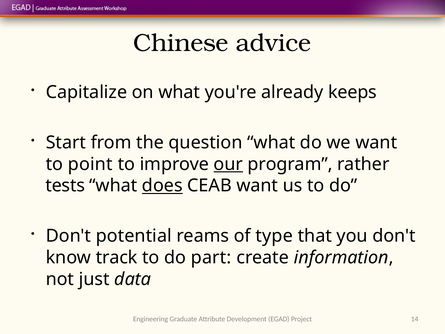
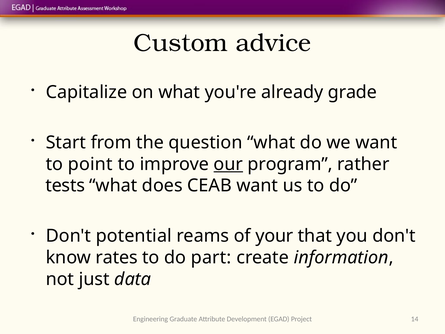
Chinese: Chinese -> Custom
keeps: keeps -> grade
does underline: present -> none
type: type -> your
track: track -> rates
